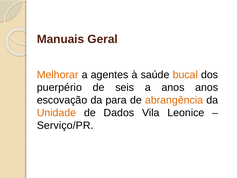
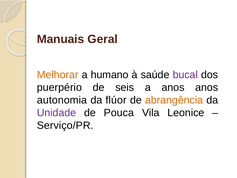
agentes: agentes -> humano
bucal colour: orange -> purple
escovação: escovação -> autonomia
para: para -> flúor
Unidade colour: orange -> purple
Dados: Dados -> Pouca
